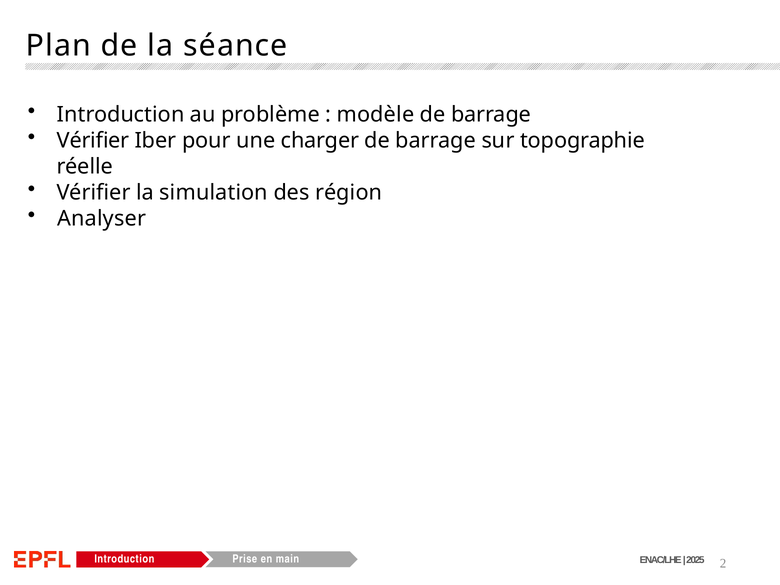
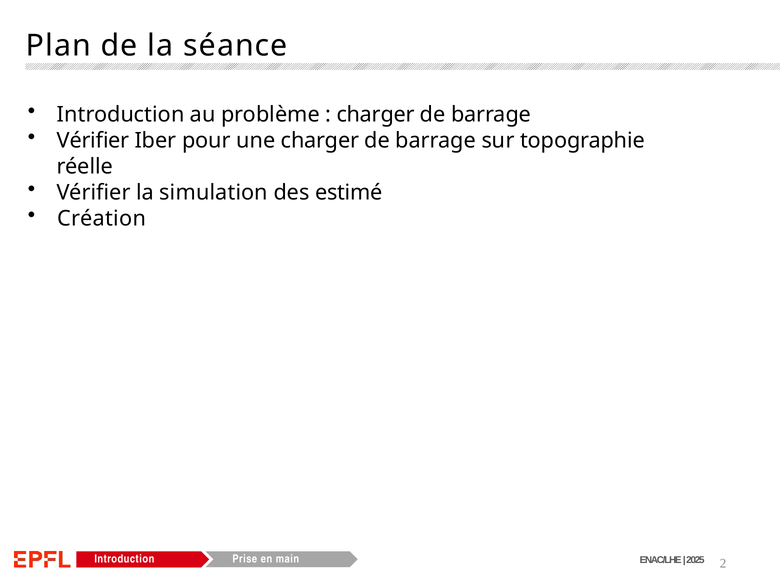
modèle at (375, 115): modèle -> charger
région: région -> estimé
Analyser: Analyser -> Création
